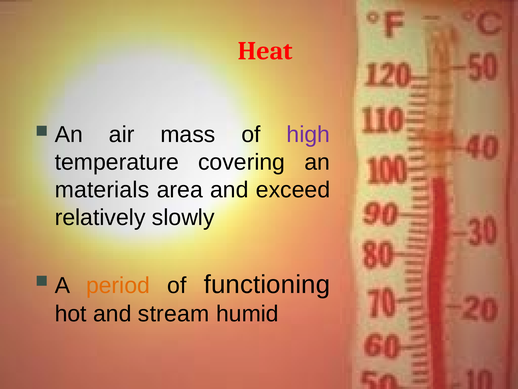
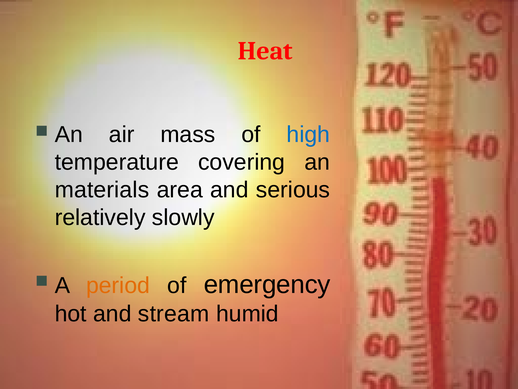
high colour: purple -> blue
exceed: exceed -> serious
functioning: functioning -> emergency
